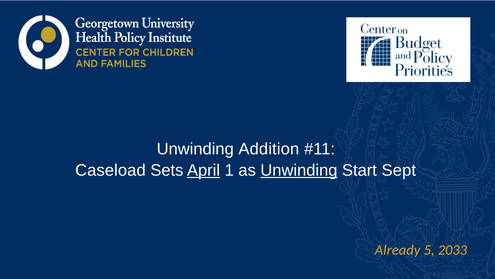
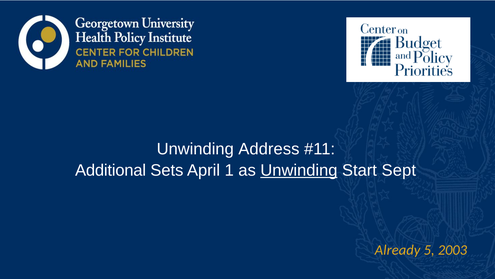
Addition: Addition -> Address
Caseload: Caseload -> Additional
April underline: present -> none
2033: 2033 -> 2003
